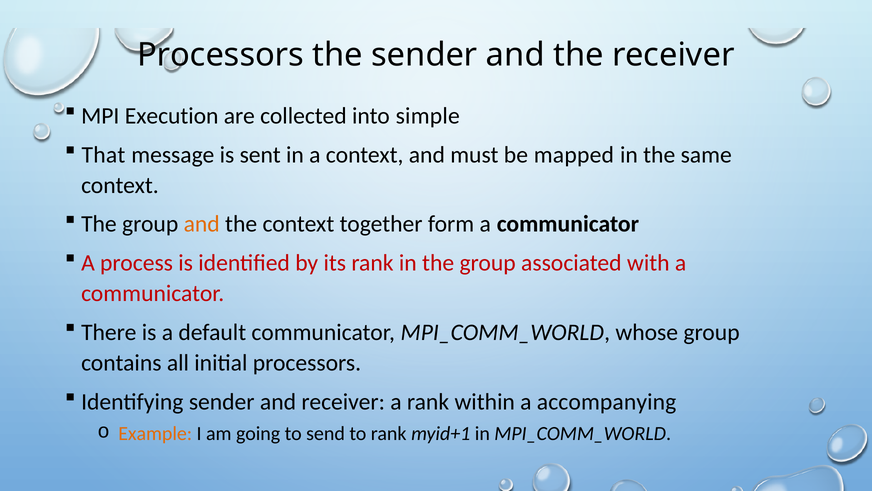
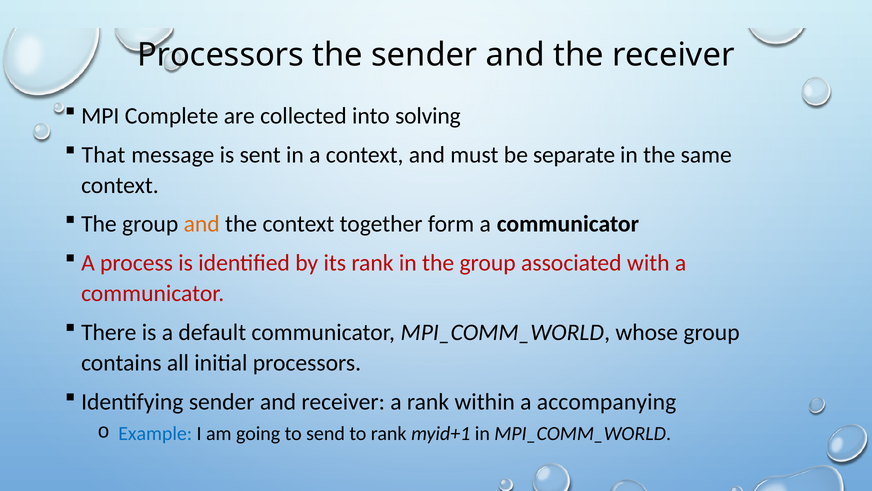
Execution: Execution -> Complete
simple: simple -> solving
mapped: mapped -> separate
Example colour: orange -> blue
